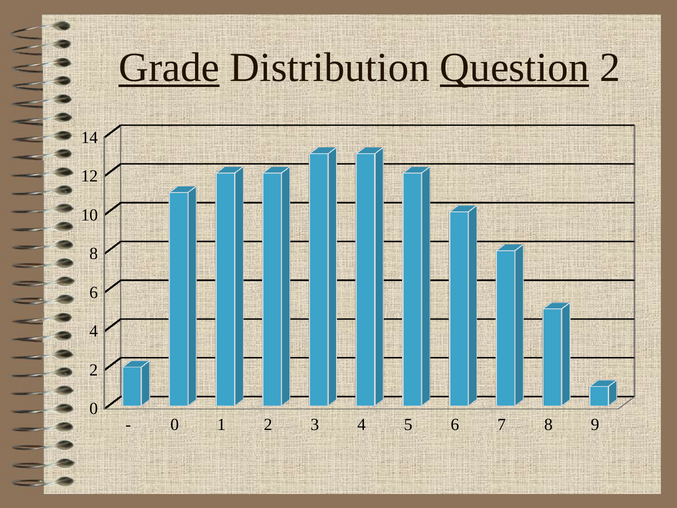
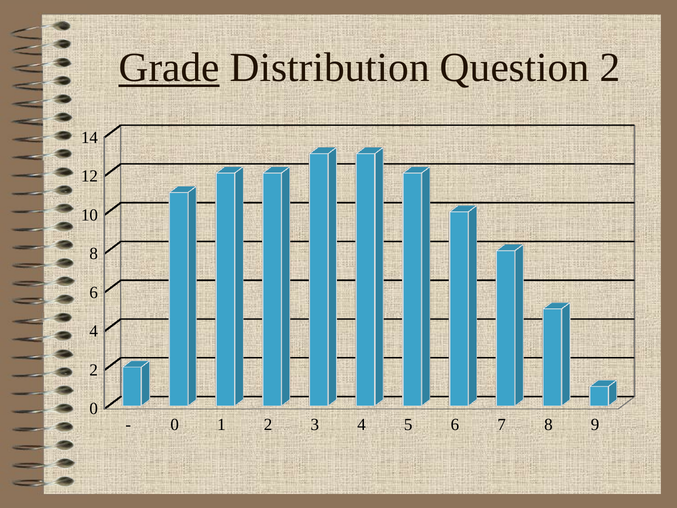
Question underline: present -> none
